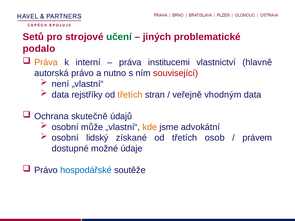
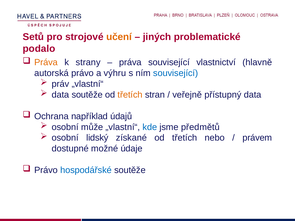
učení colour: green -> orange
interní: interní -> strany
práva institucemi: institucemi -> související
nutno: nutno -> výhru
související at (176, 73) colour: red -> blue
není: není -> práv
data rejstříky: rejstříky -> soutěže
vhodným: vhodným -> přístupný
skutečně: skutečně -> například
kde colour: orange -> blue
advokátní: advokátní -> předmětů
osob: osob -> nebo
